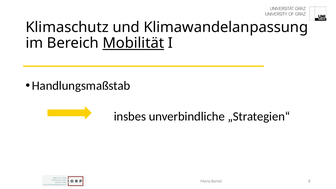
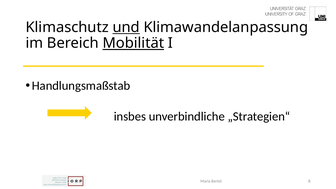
und underline: none -> present
